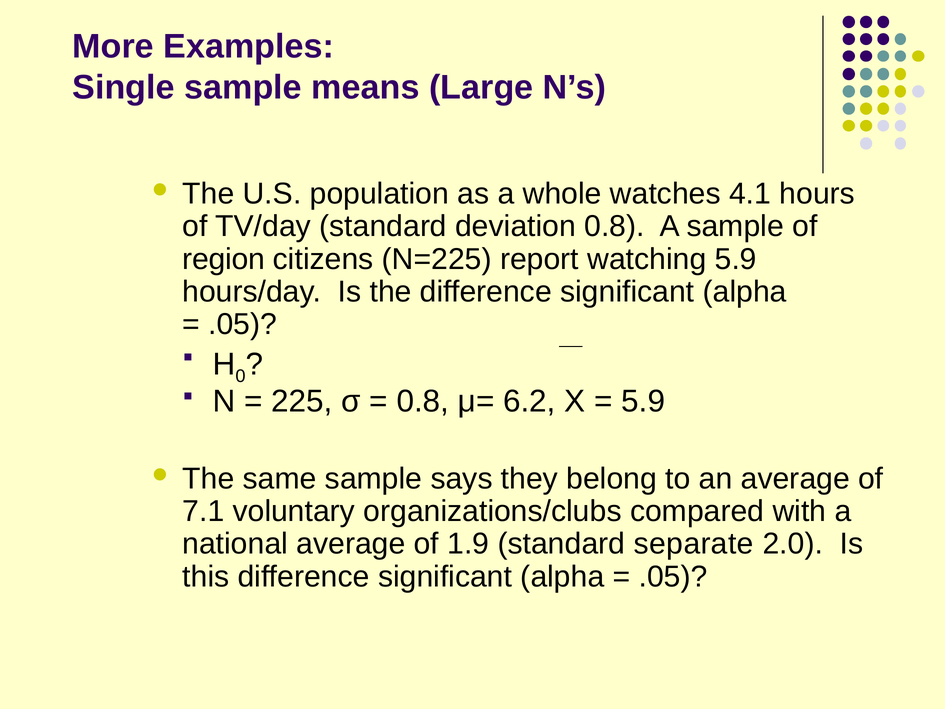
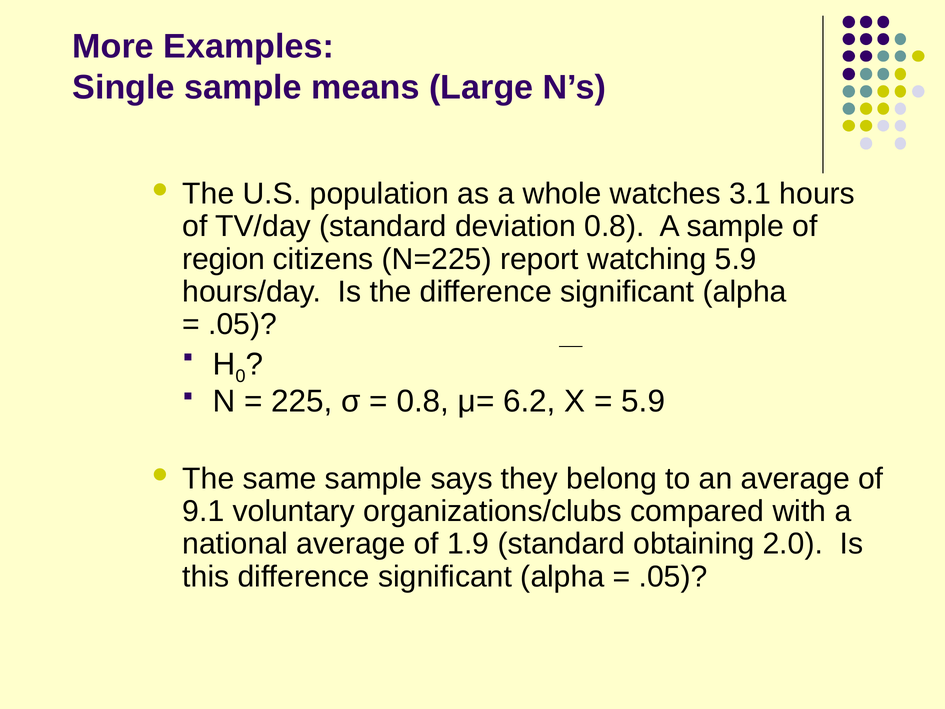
4.1: 4.1 -> 3.1
7.1: 7.1 -> 9.1
separate: separate -> obtaining
